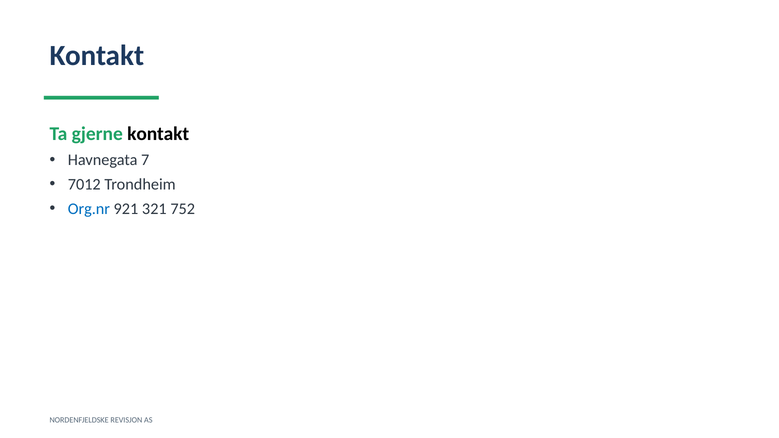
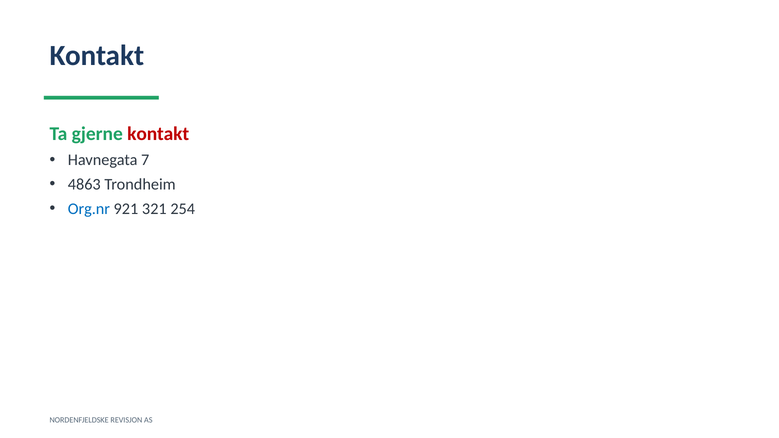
kontakt at (158, 134) colour: black -> red
7012: 7012 -> 4863
752: 752 -> 254
